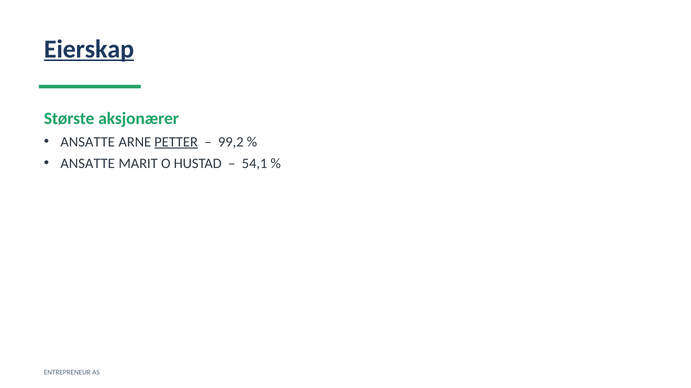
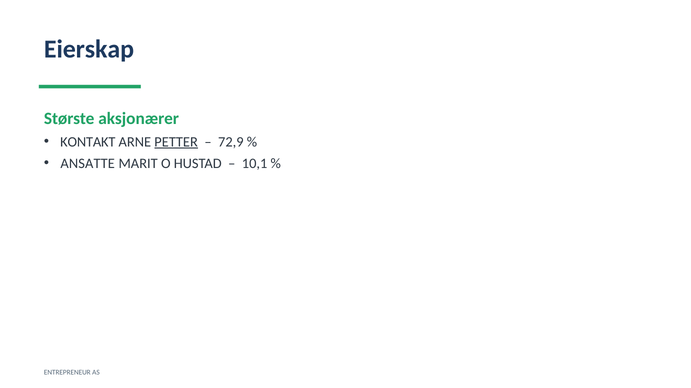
Eierskap underline: present -> none
ANSATTE at (88, 142): ANSATTE -> KONTAKT
99,2: 99,2 -> 72,9
54,1: 54,1 -> 10,1
